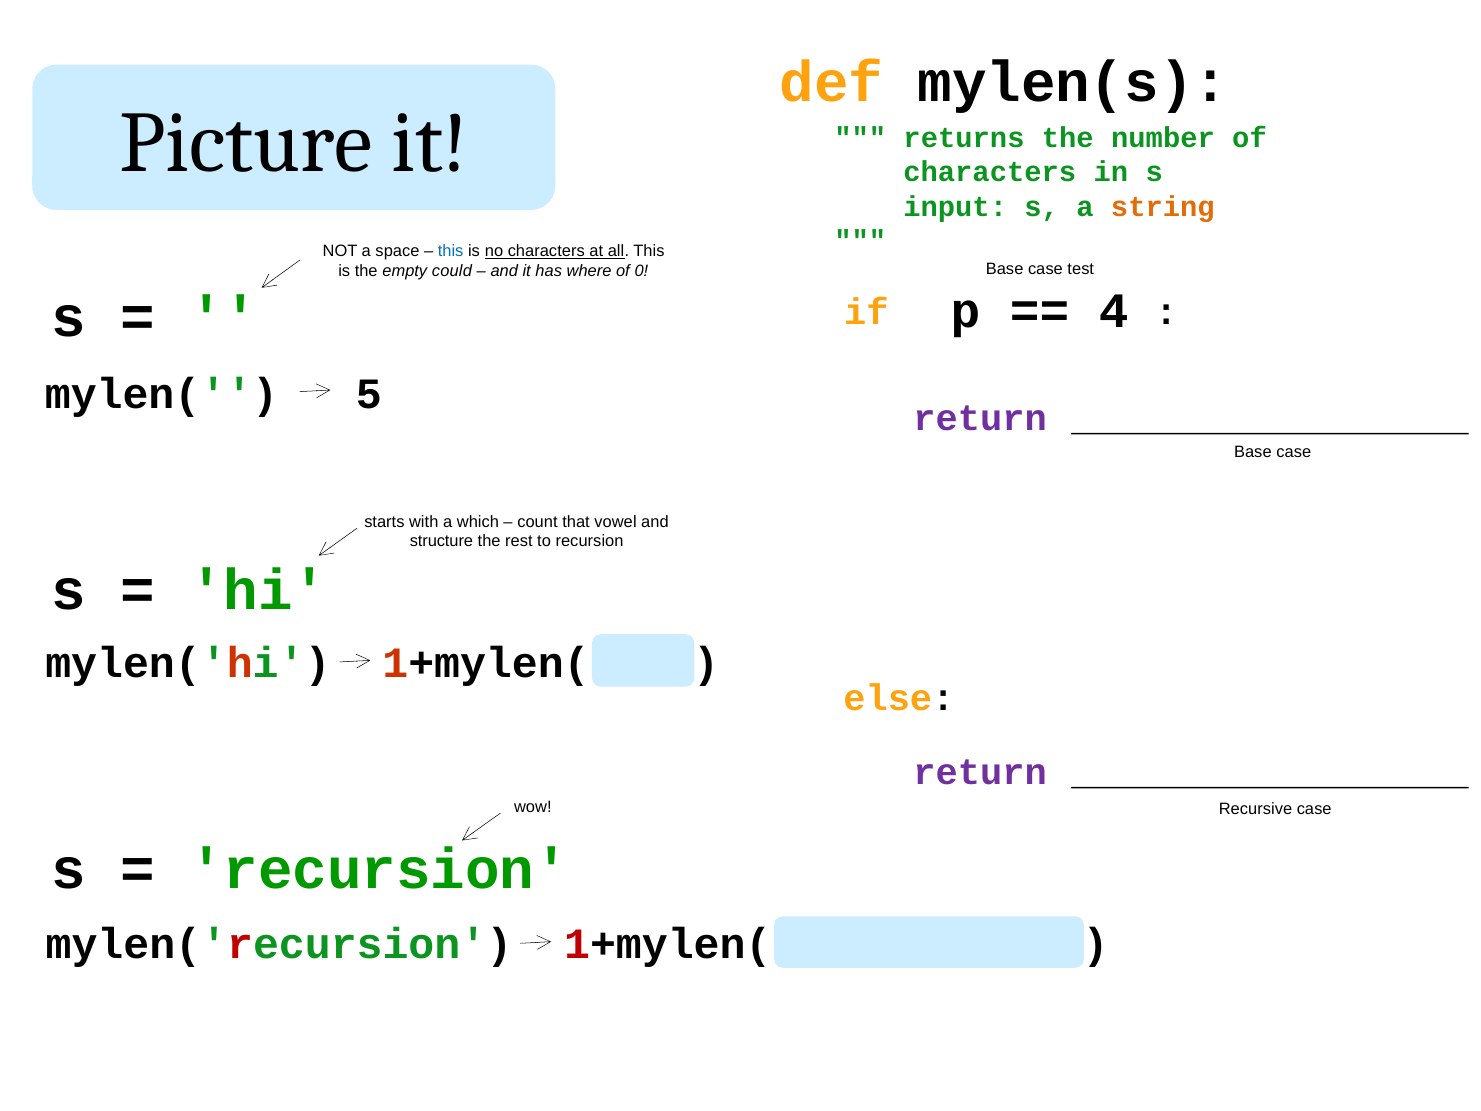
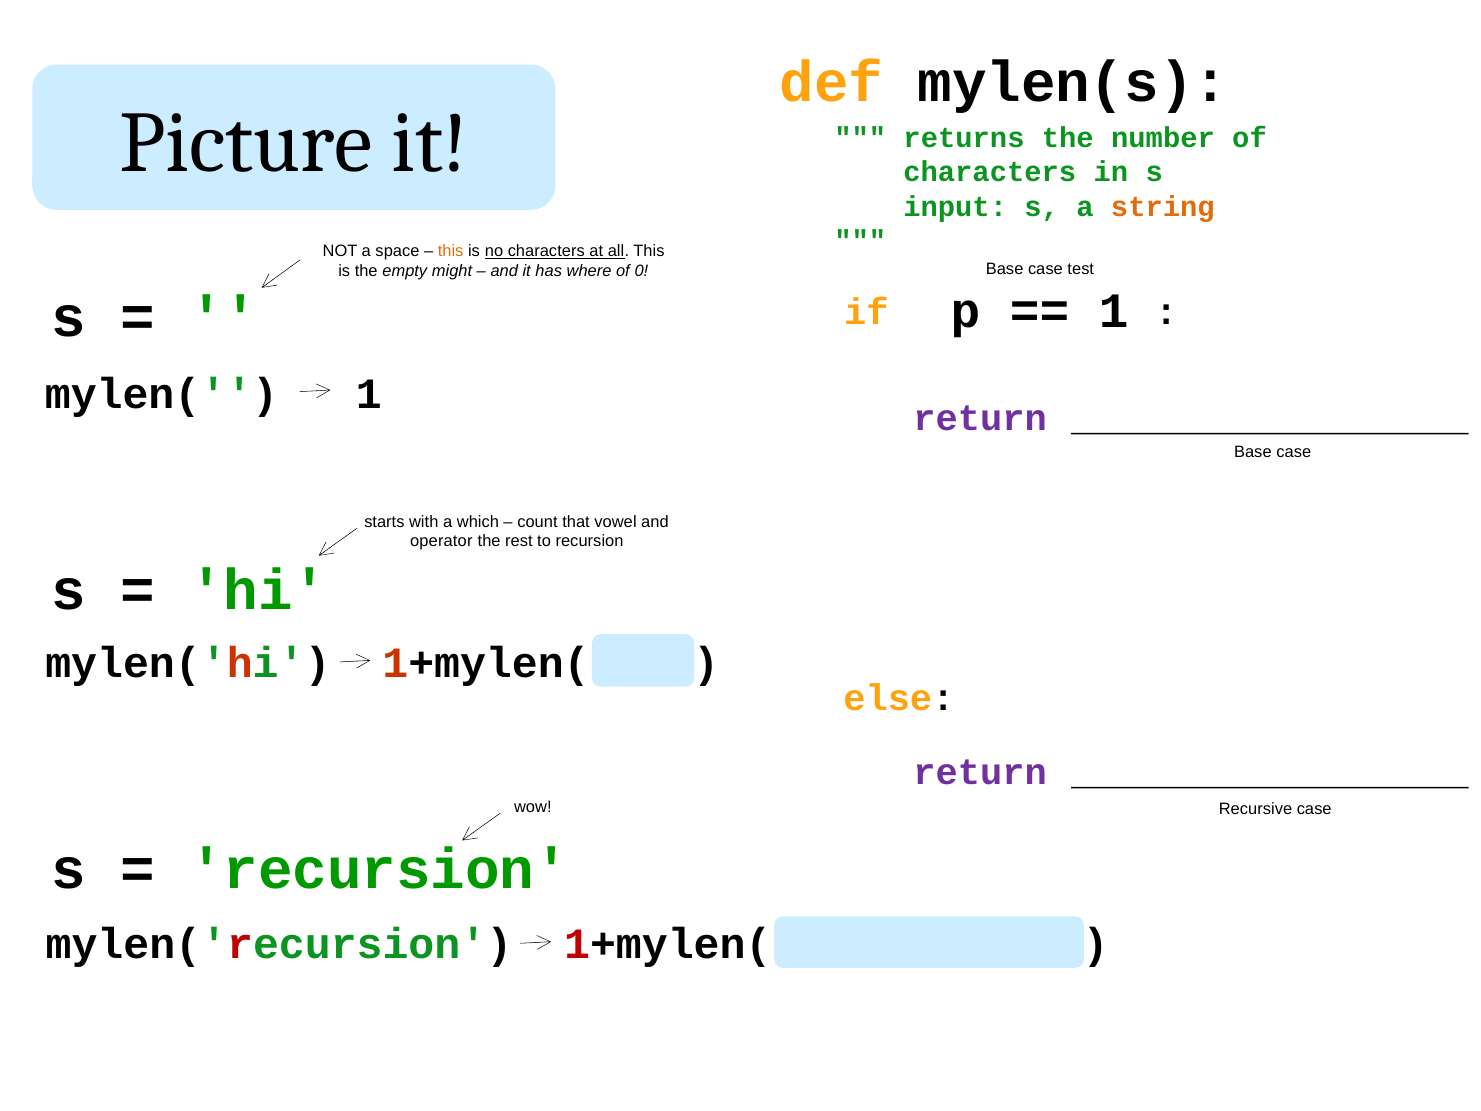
this at (451, 251) colour: blue -> orange
could: could -> might
4 at (1114, 311): 4 -> 1
mylen( 5: 5 -> 1
structure: structure -> operator
